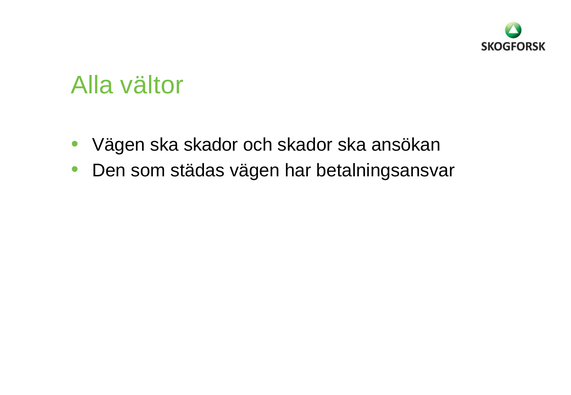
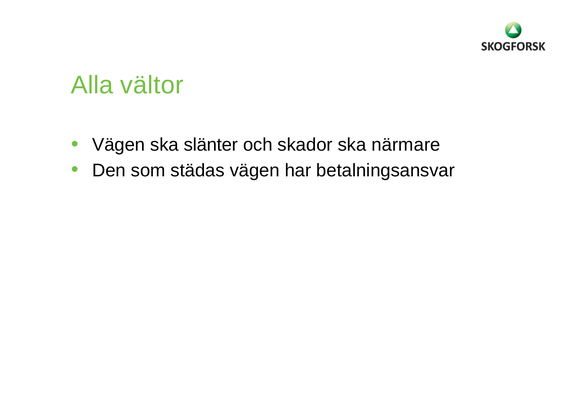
ska skador: skador -> slänter
ansökan: ansökan -> närmare
